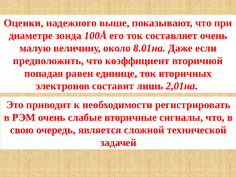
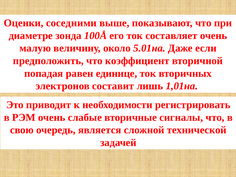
надежного: надежного -> соседними
8.01на: 8.01на -> 5.01на
2,01на: 2,01на -> 1,01на
